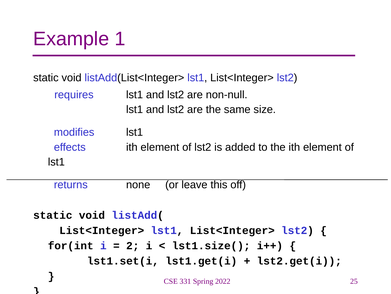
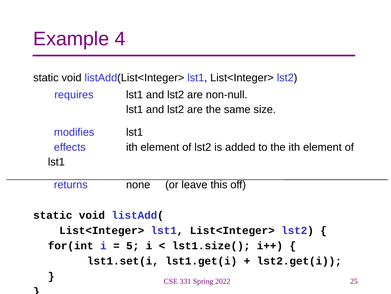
1: 1 -> 4
2: 2 -> 5
